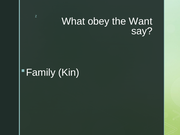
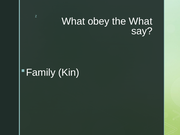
the Want: Want -> What
